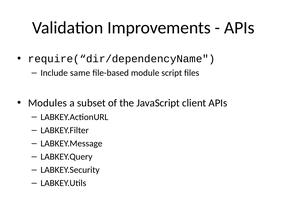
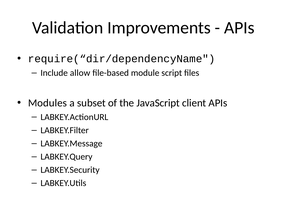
same: same -> allow
